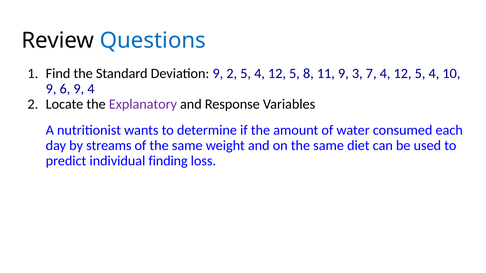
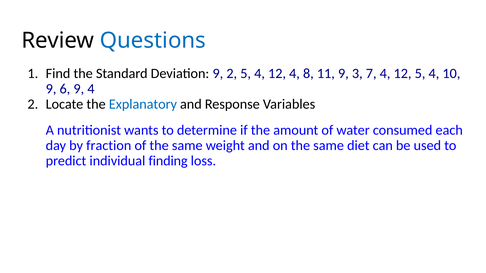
5 4 12 5: 5 -> 4
Explanatory colour: purple -> blue
streams: streams -> fraction
